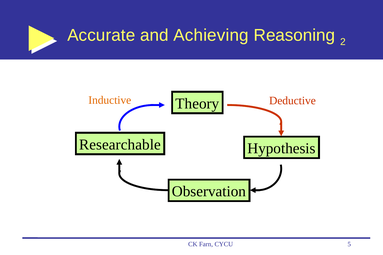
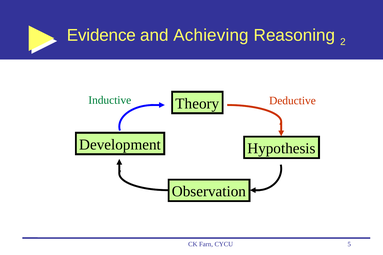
Accurate: Accurate -> Evidence
Inductive colour: orange -> green
Researchable: Researchable -> Development
